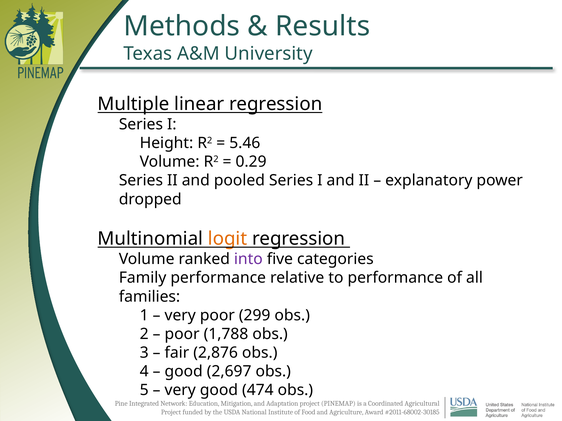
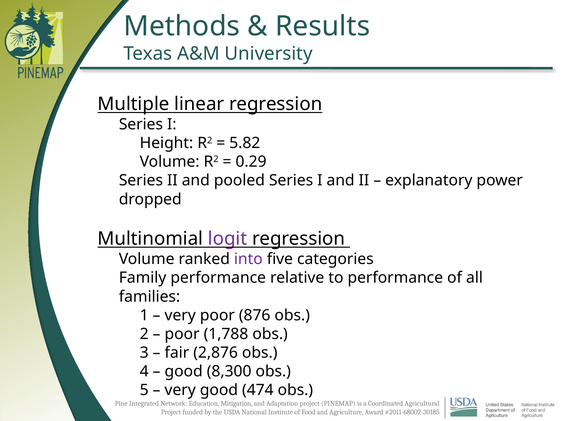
5.46: 5.46 -> 5.82
logit colour: orange -> purple
299: 299 -> 876
2,697: 2,697 -> 8,300
